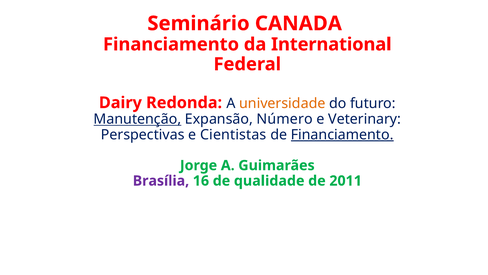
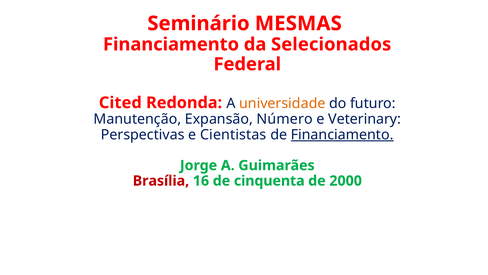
CANADA: CANADA -> MESMAS
International: International -> Selecionados
Dairy: Dairy -> Cited
Manutenção underline: present -> none
Brasília colour: purple -> red
qualidade: qualidade -> cinquenta
2011: 2011 -> 2000
